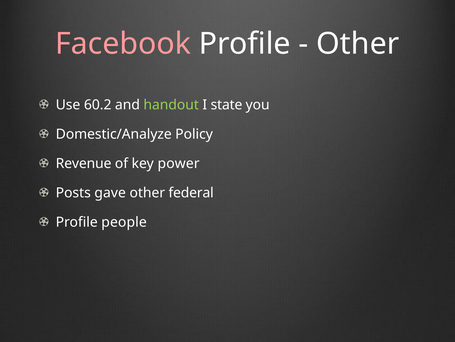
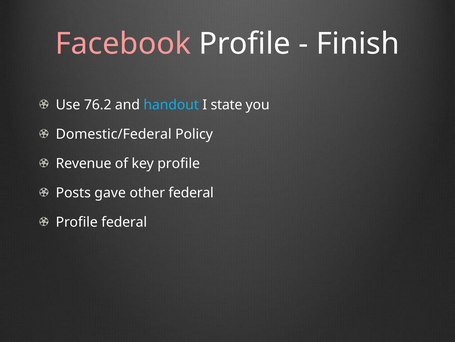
Other at (358, 44): Other -> Finish
60.2: 60.2 -> 76.2
handout colour: light green -> light blue
Domestic/Analyze: Domestic/Analyze -> Domestic/Federal
key power: power -> profile
Profile people: people -> federal
